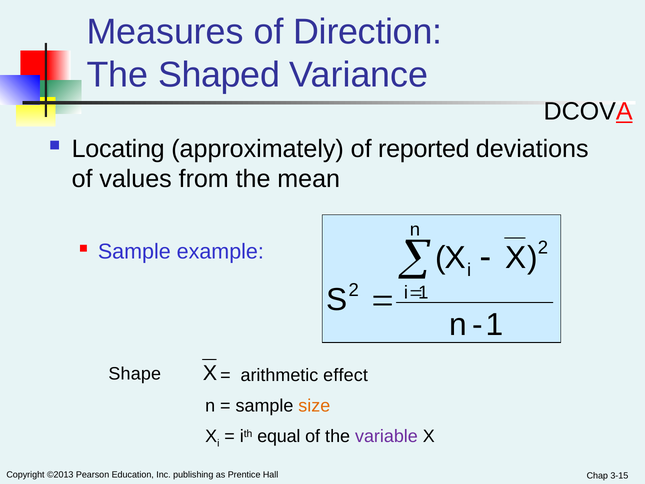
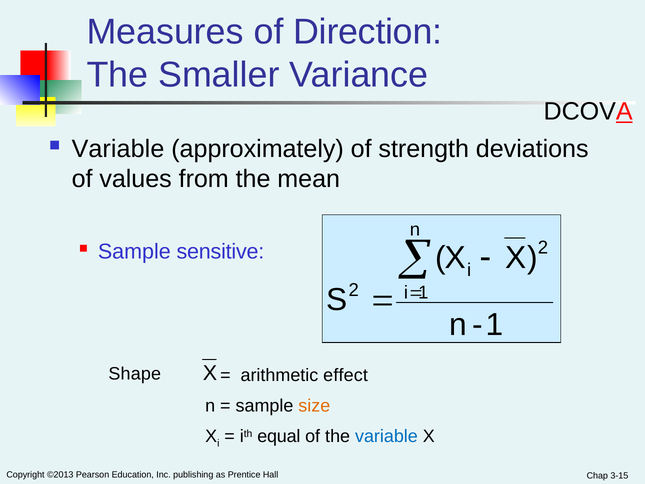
Shaped: Shaped -> Smaller
Locating at (118, 149): Locating -> Variable
reported: reported -> strength
example: example -> sensitive
variable at (386, 436) colour: purple -> blue
